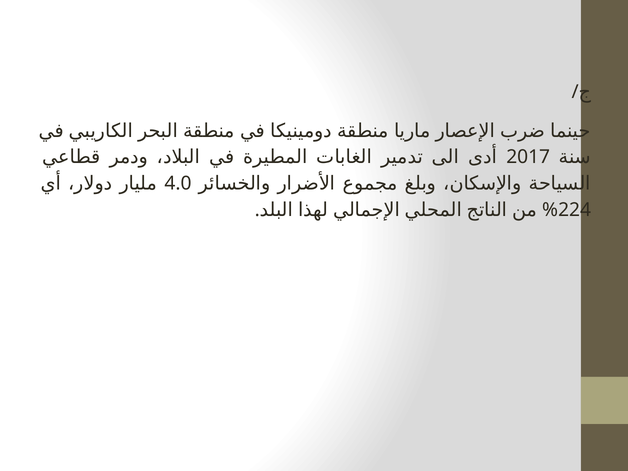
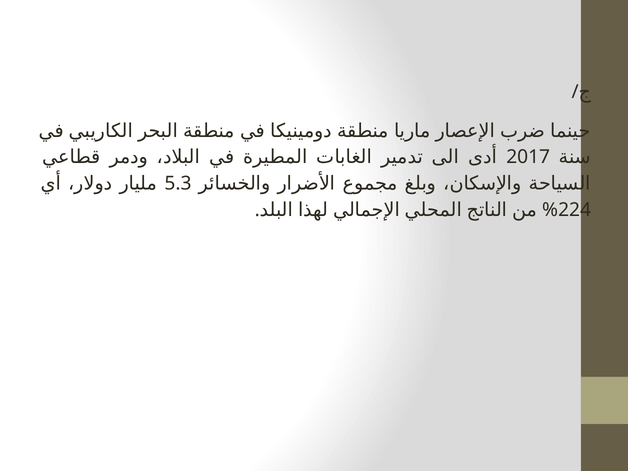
4.0: 4.0 -> 5.3
